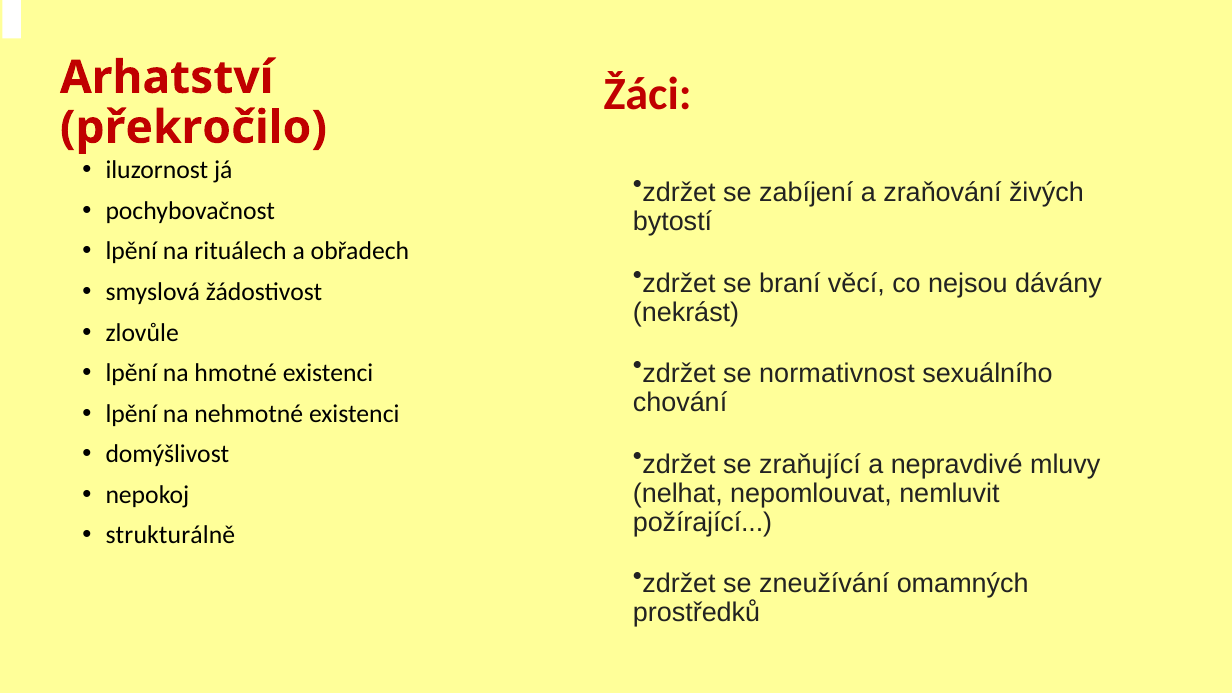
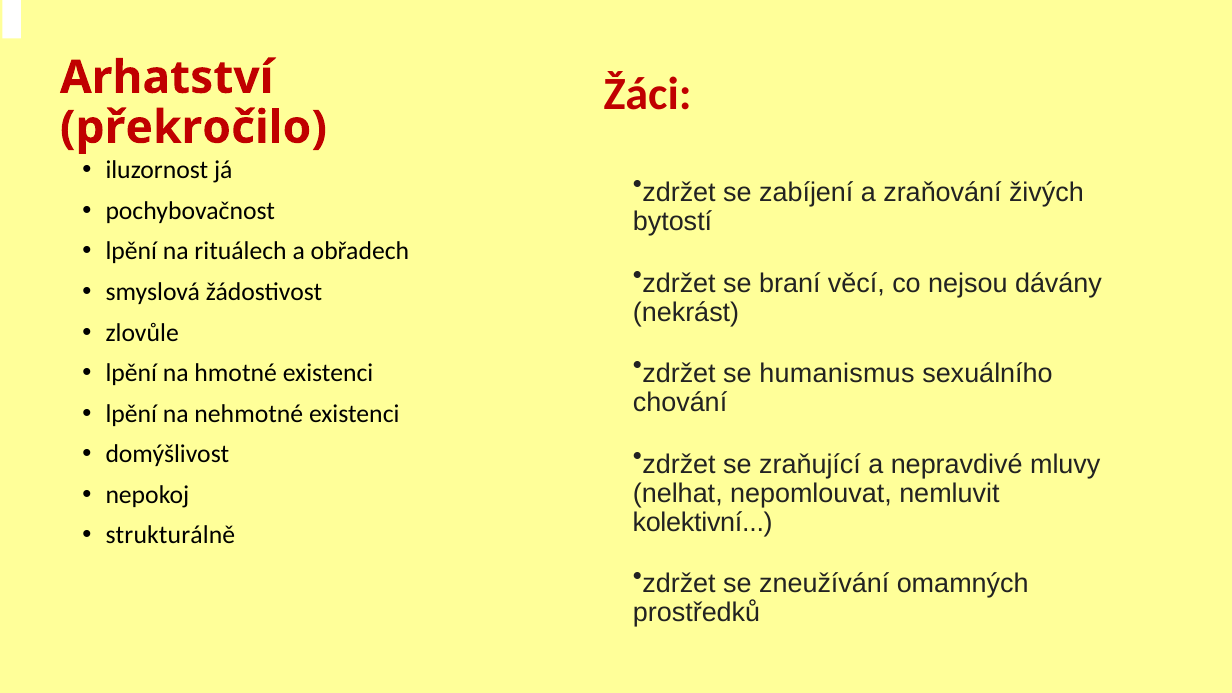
normativnost: normativnost -> humanismus
požírající: požírající -> kolektivní
